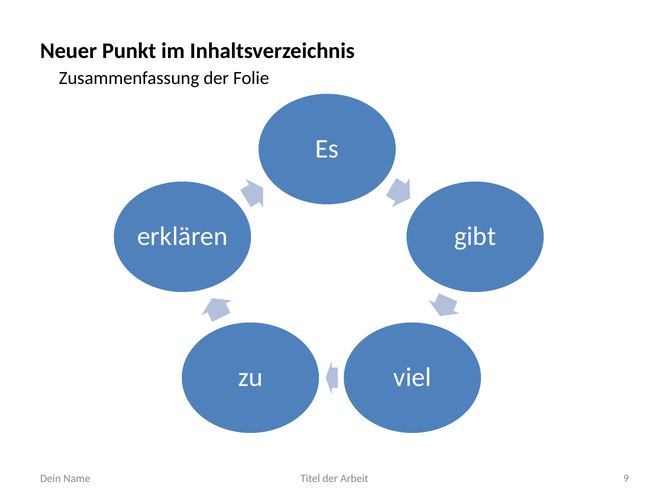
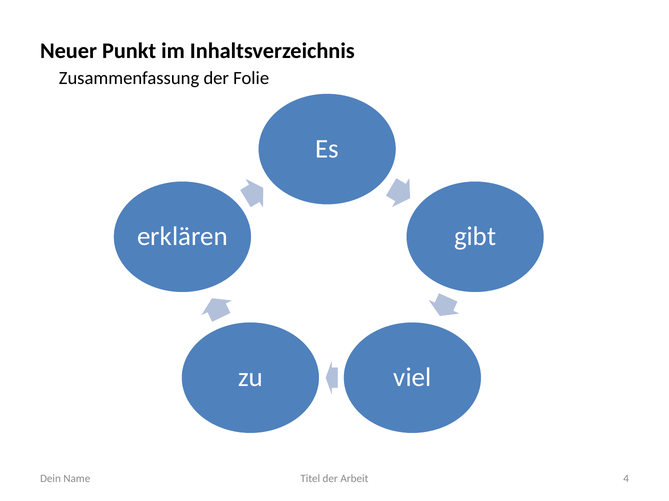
9: 9 -> 4
